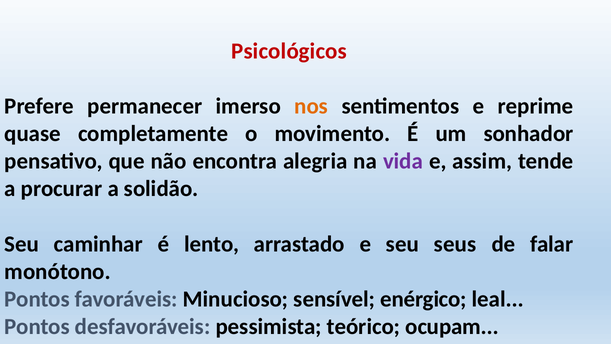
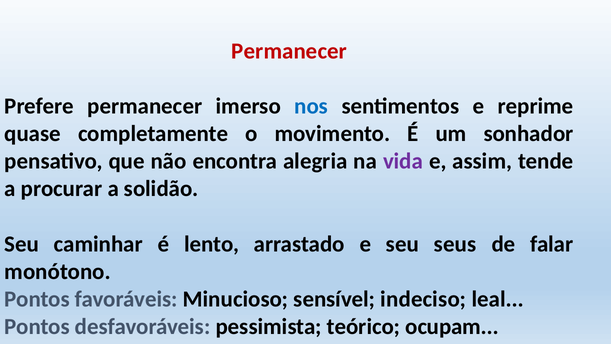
Psicológicos at (289, 51): Psicológicos -> Permanecer
nos colour: orange -> blue
enérgico: enérgico -> indeciso
